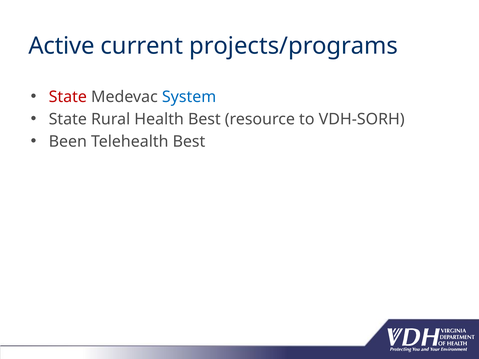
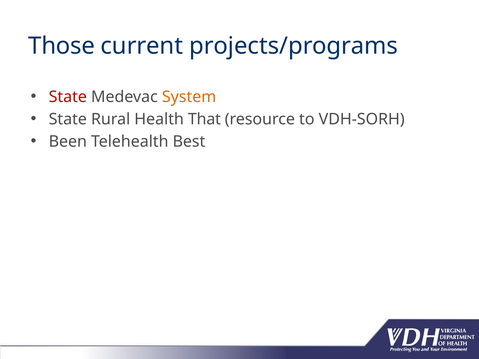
Active: Active -> Those
System colour: blue -> orange
Health Best: Best -> That
